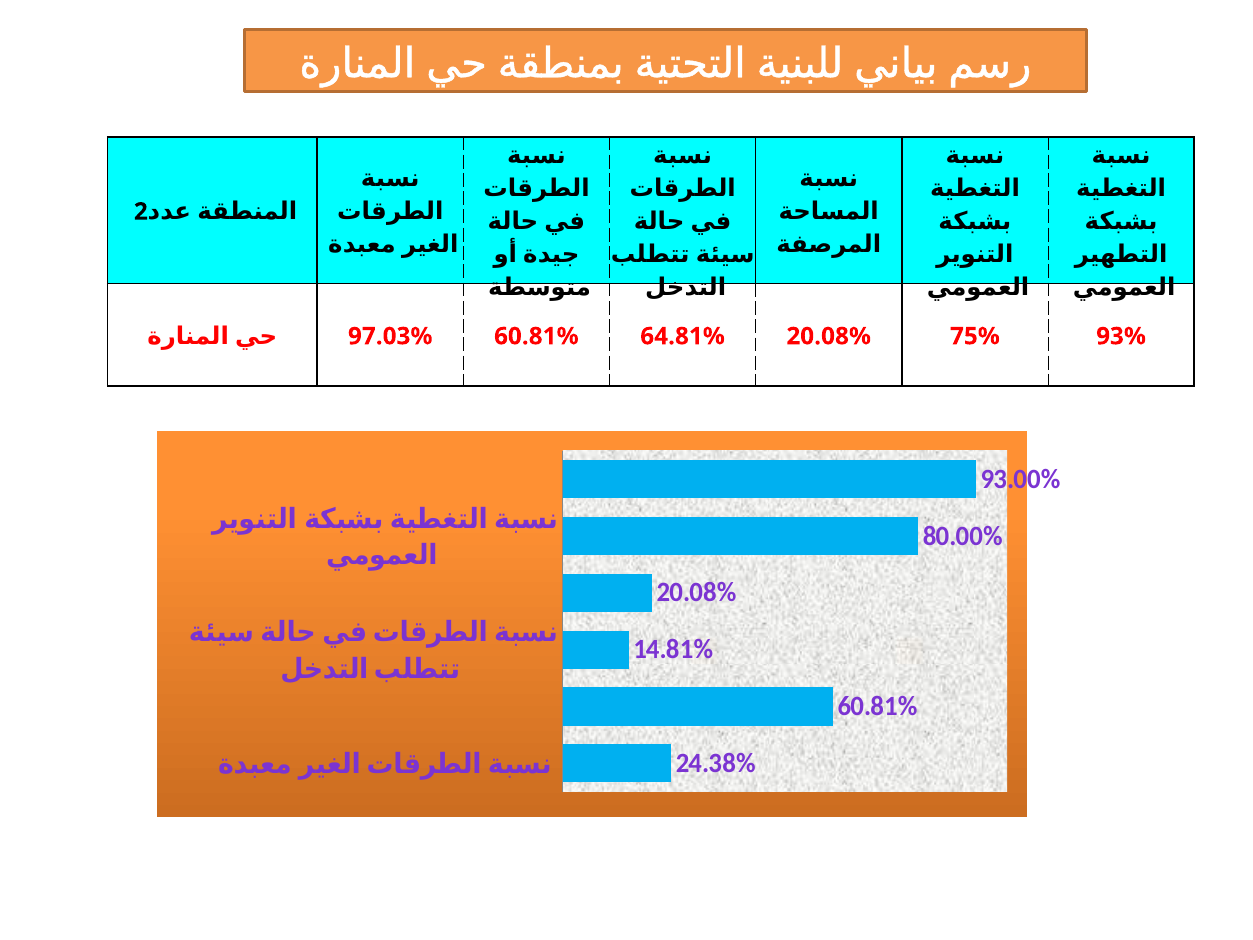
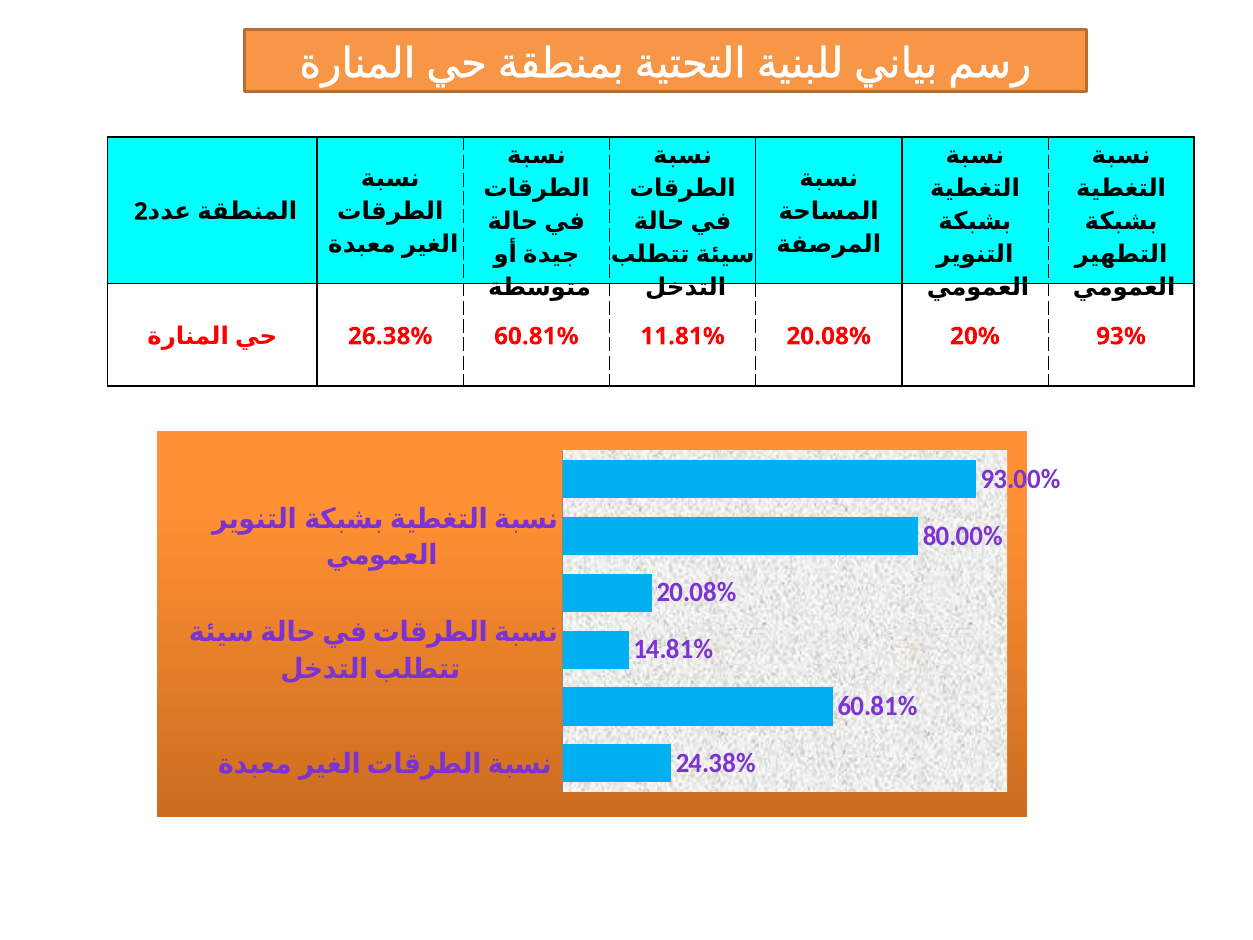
97.03%: 97.03% -> 26.38%
64.81%: 64.81% -> 11.81%
75%: 75% -> 20%
